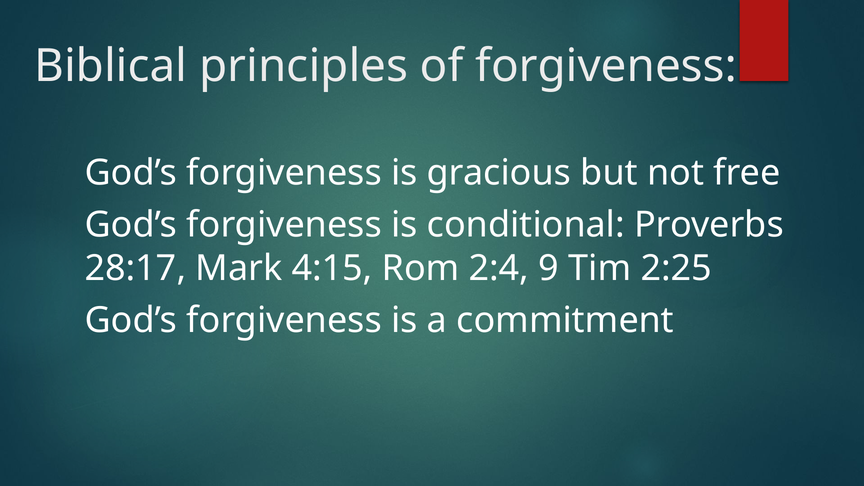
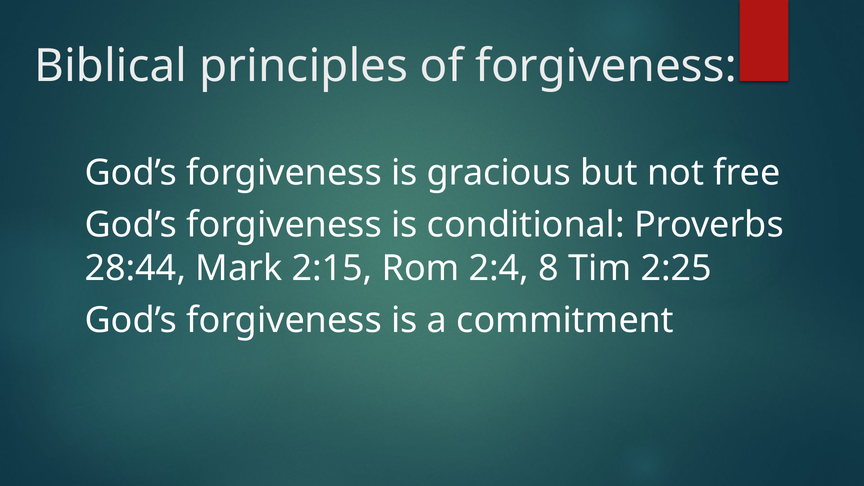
28:17: 28:17 -> 28:44
4:15: 4:15 -> 2:15
9: 9 -> 8
